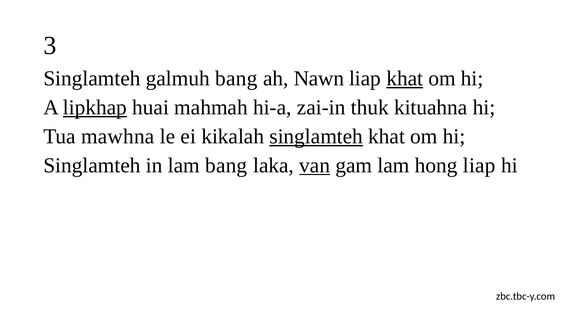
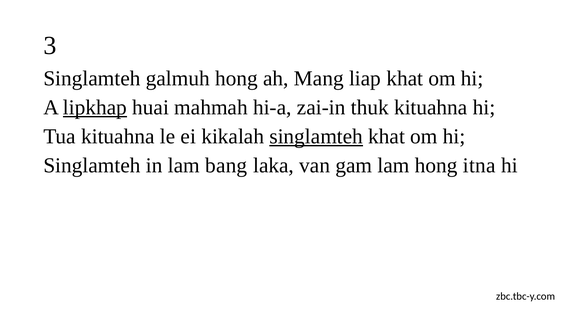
galmuh bang: bang -> hong
Nawn: Nawn -> Mang
khat at (405, 78) underline: present -> none
Tua mawhna: mawhna -> kituahna
van underline: present -> none
hong liap: liap -> itna
